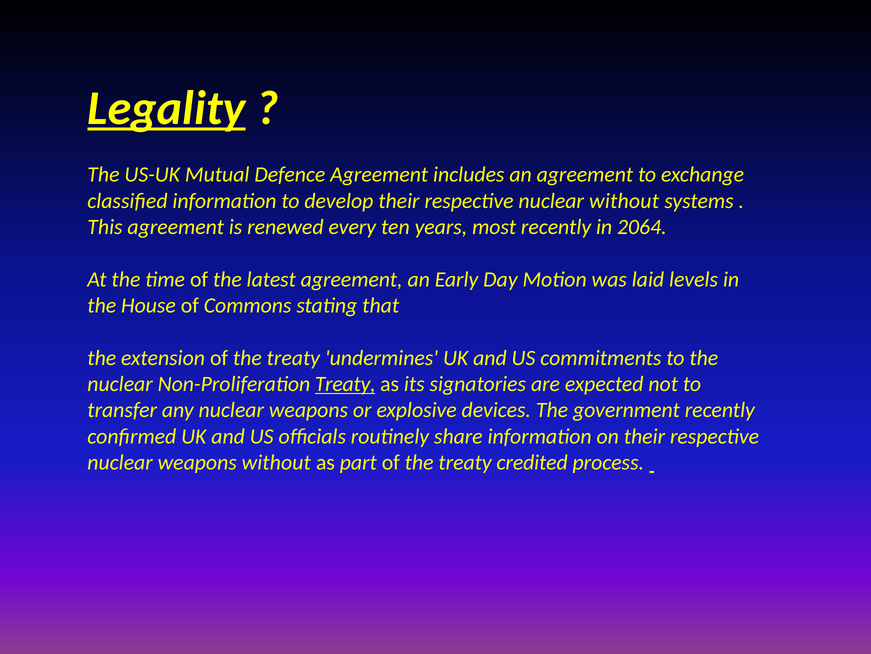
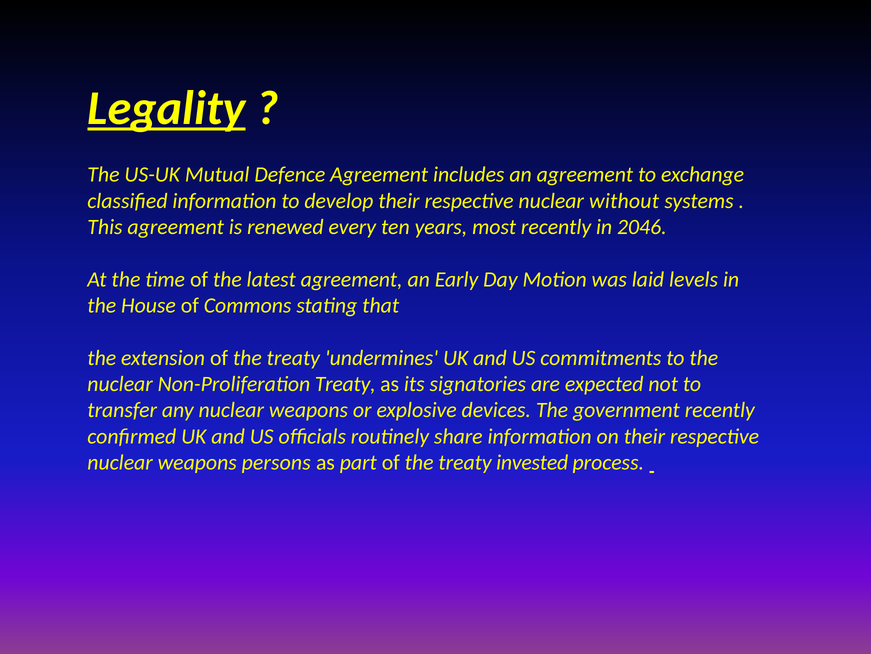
2064: 2064 -> 2046
Treaty at (345, 384) underline: present -> none
weapons without: without -> persons
credited: credited -> invested
